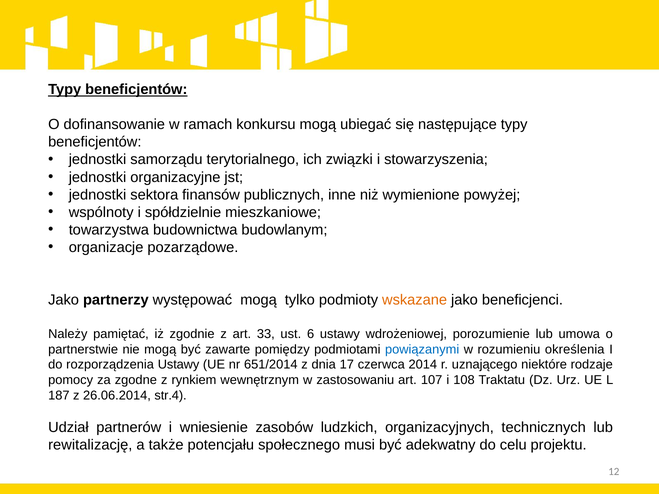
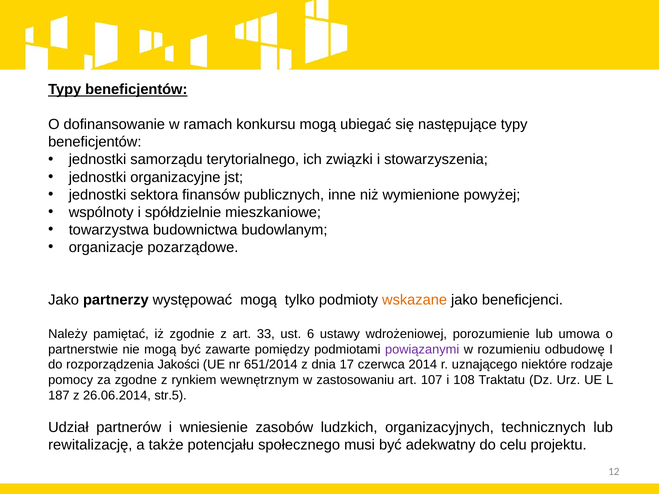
powiązanymi colour: blue -> purple
określenia: określenia -> odbudowę
rozporządzenia Ustawy: Ustawy -> Jakości
str.4: str.4 -> str.5
